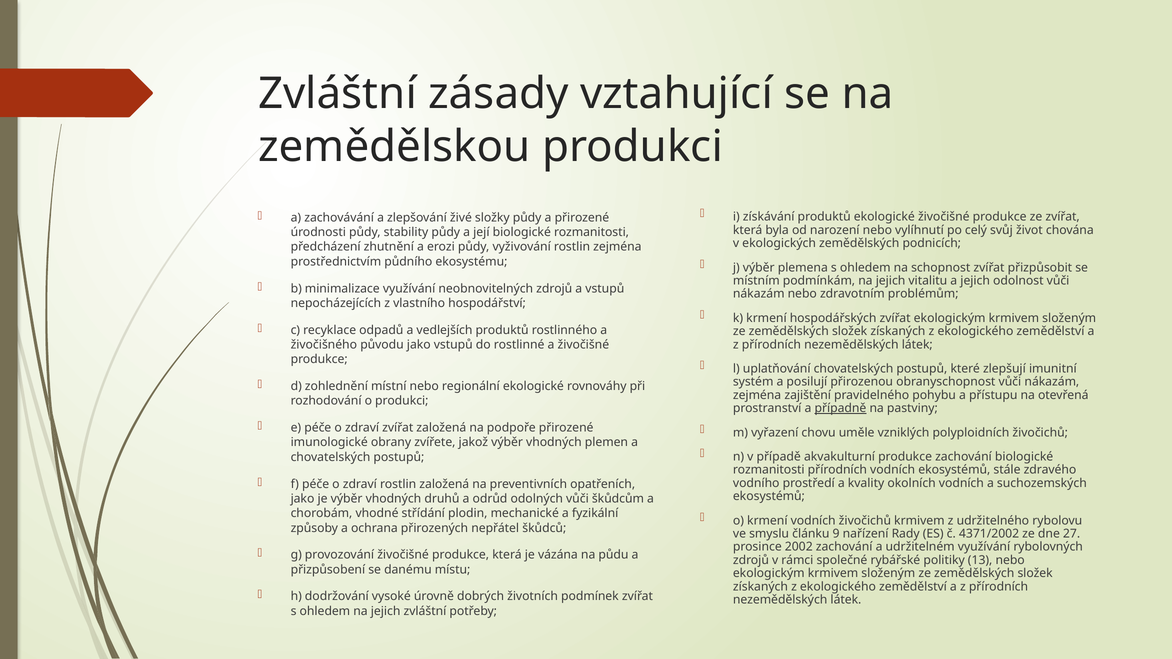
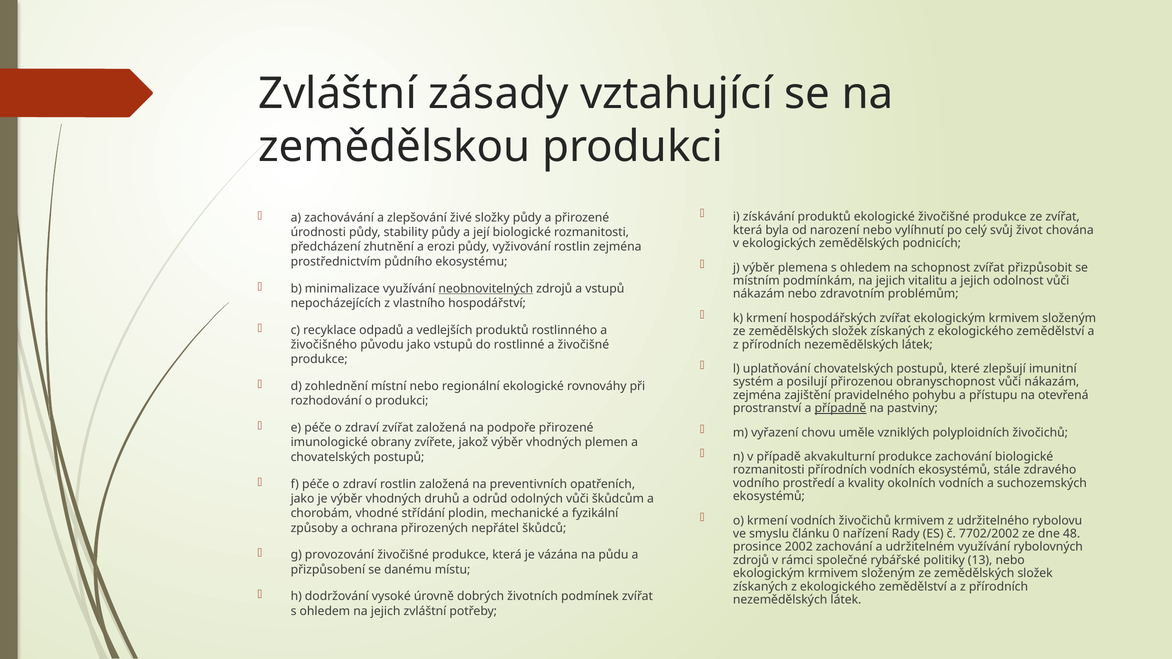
neobnovitelných underline: none -> present
9: 9 -> 0
4371/2002: 4371/2002 -> 7702/2002
27: 27 -> 48
